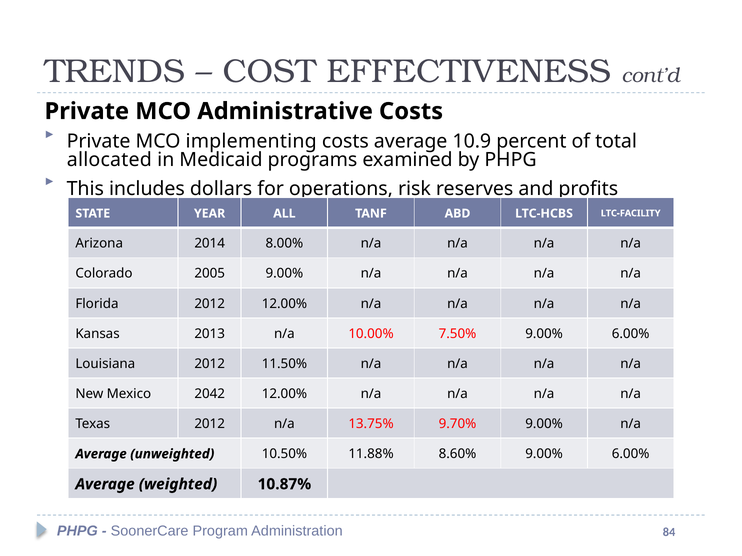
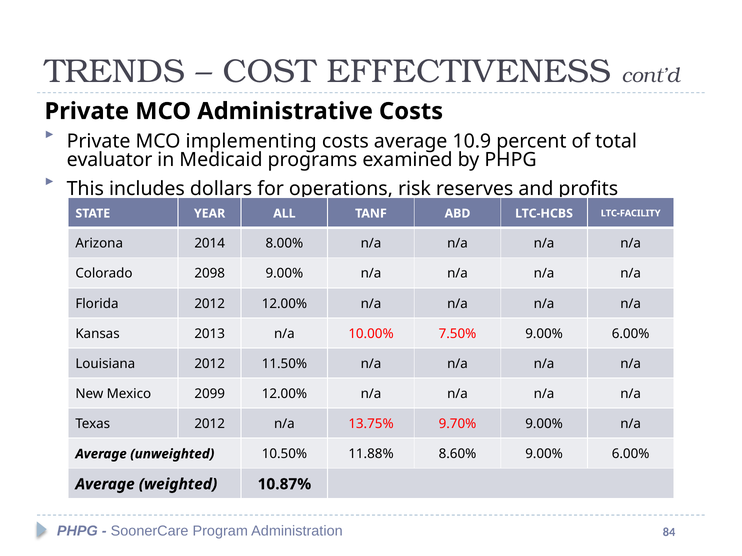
allocated: allocated -> evaluator
2005: 2005 -> 2098
2042: 2042 -> 2099
